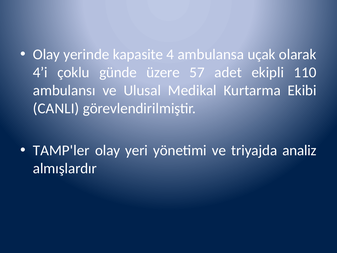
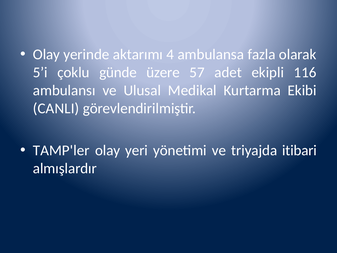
kapasite: kapasite -> aktarımı
uçak: uçak -> fazla
4’i: 4’i -> 5’i
110: 110 -> 116
analiz: analiz -> itibari
